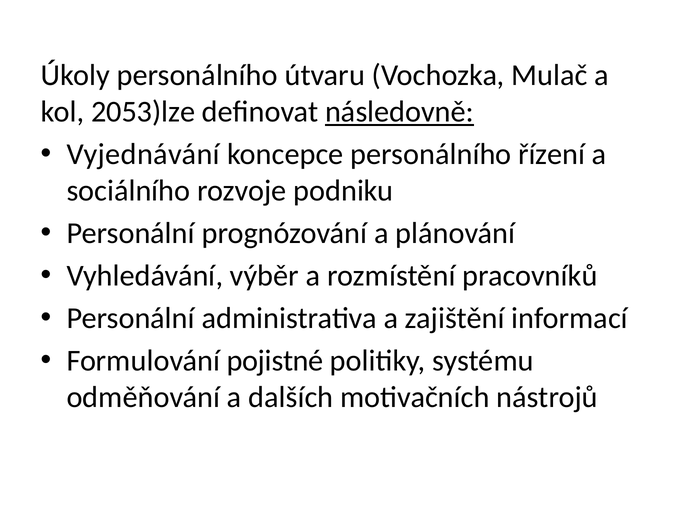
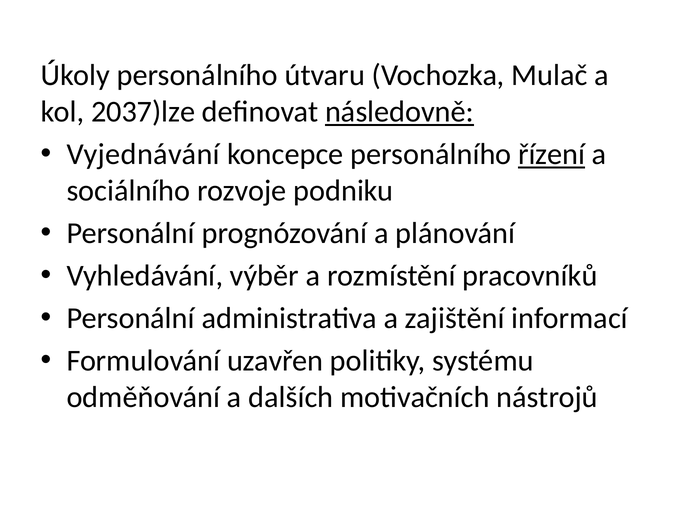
2053)lze: 2053)lze -> 2037)lze
řízení underline: none -> present
pojistné: pojistné -> uzavřen
